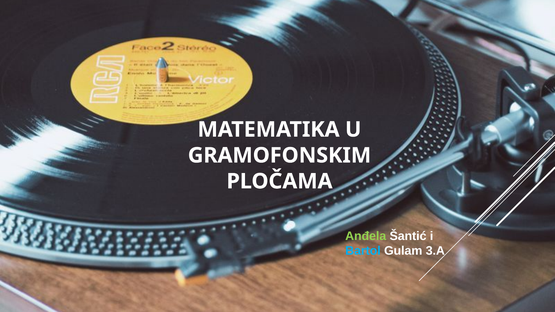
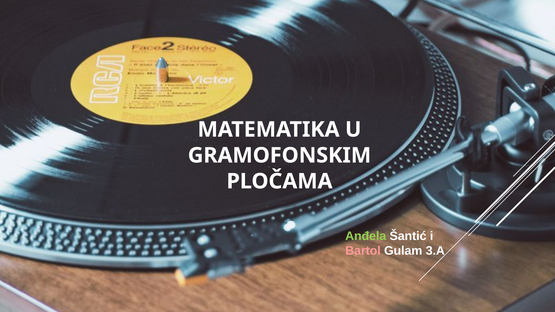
Bartol colour: light blue -> pink
